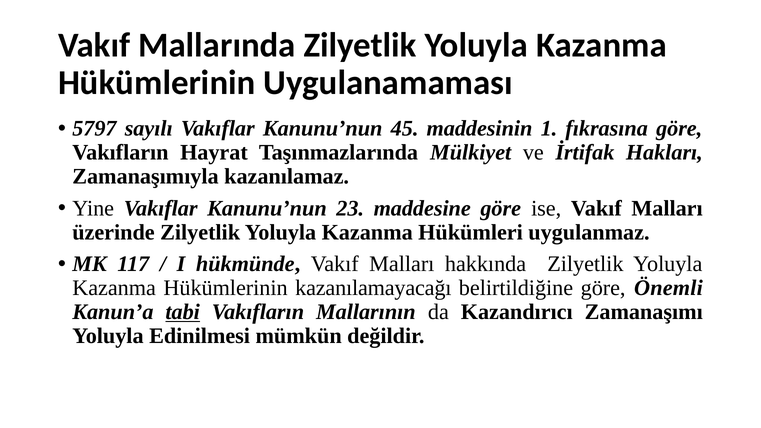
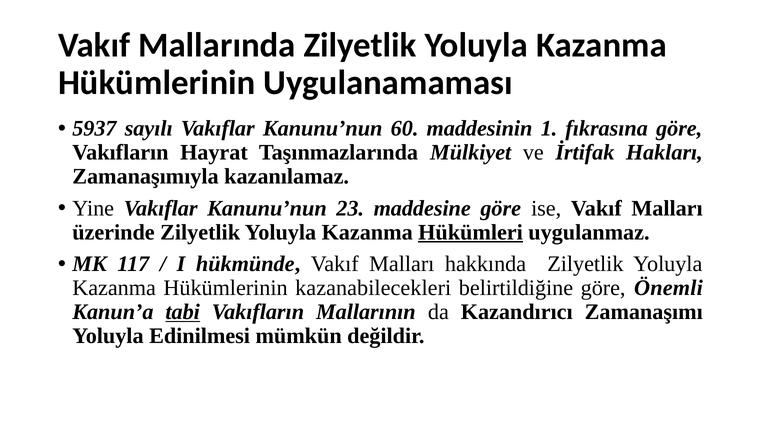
5797: 5797 -> 5937
45: 45 -> 60
Hükümleri underline: none -> present
kazanılamayacağı: kazanılamayacağı -> kazanabilecekleri
